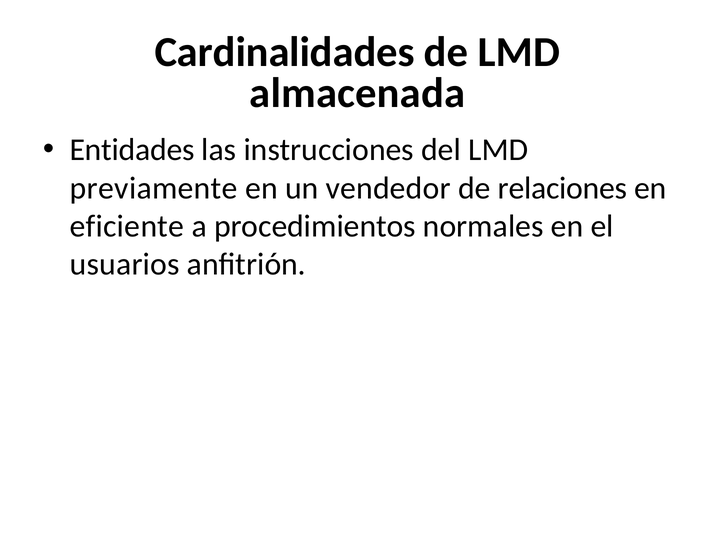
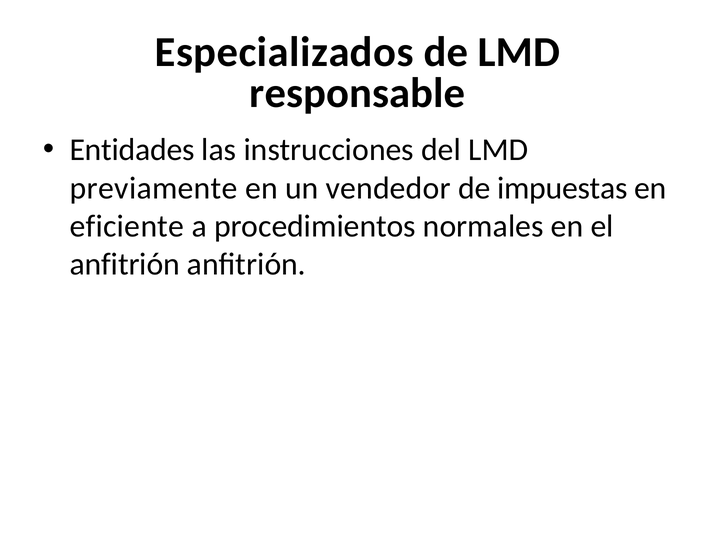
Cardinalidades: Cardinalidades -> Especializados
almacenada: almacenada -> responsable
relaciones: relaciones -> impuestas
usuarios at (125, 264): usuarios -> anfitrión
